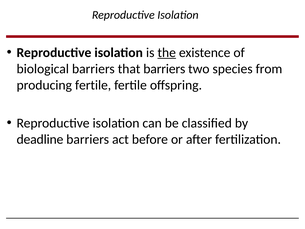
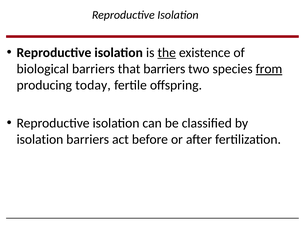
from underline: none -> present
producing fertile: fertile -> today
deadline at (40, 139): deadline -> isolation
